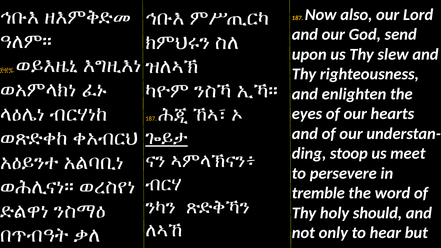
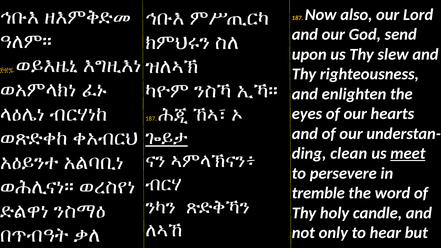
stoop: stoop -> clean
meet underline: none -> present
should: should -> candle
